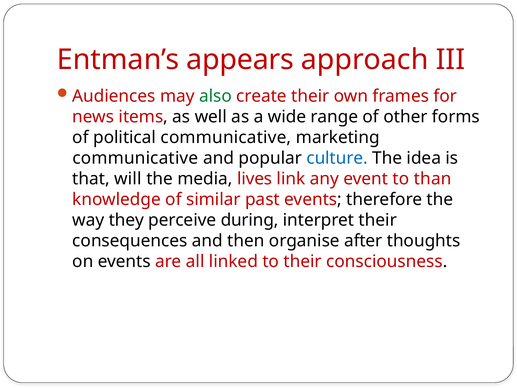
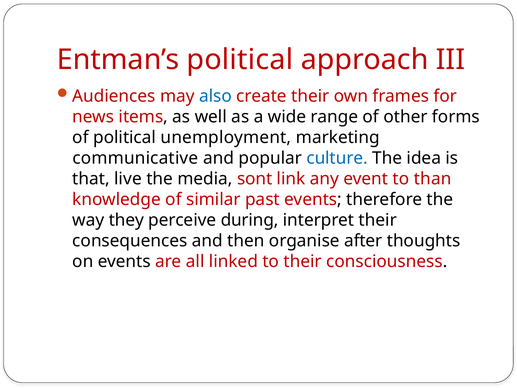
Entman’s appears: appears -> political
also colour: green -> blue
political communicative: communicative -> unemployment
will: will -> live
lives: lives -> sont
